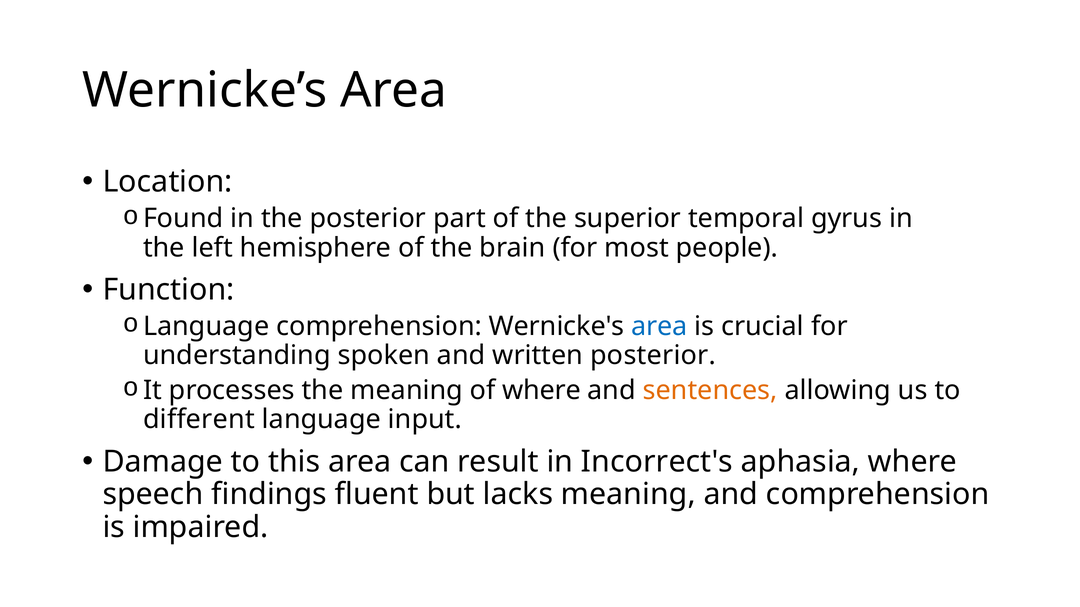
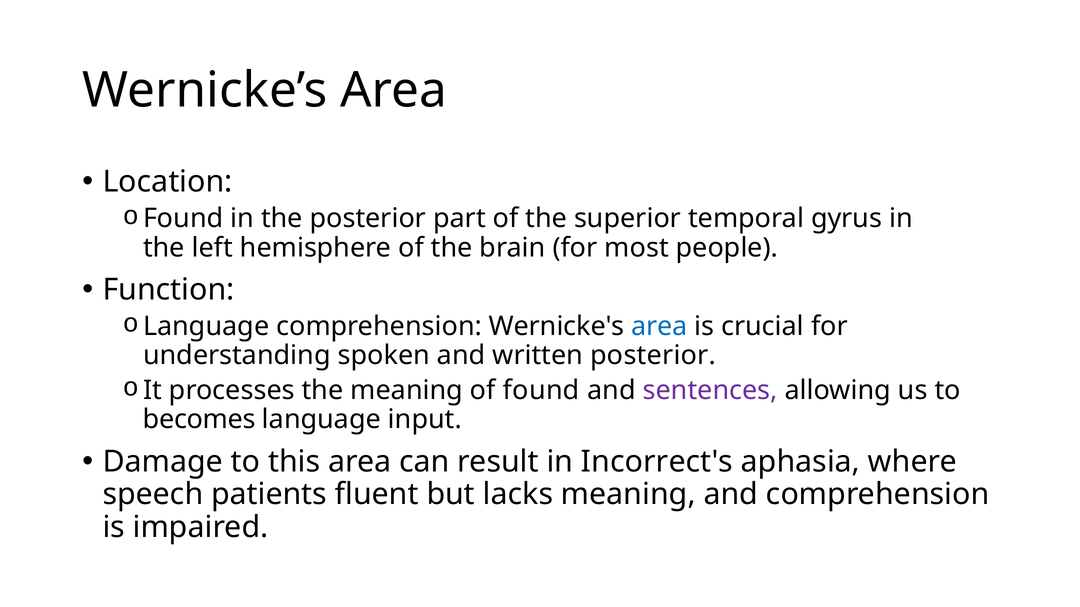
of where: where -> found
sentences colour: orange -> purple
different: different -> becomes
findings: findings -> patients
